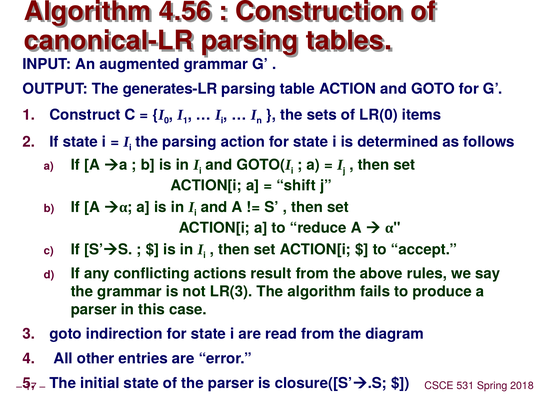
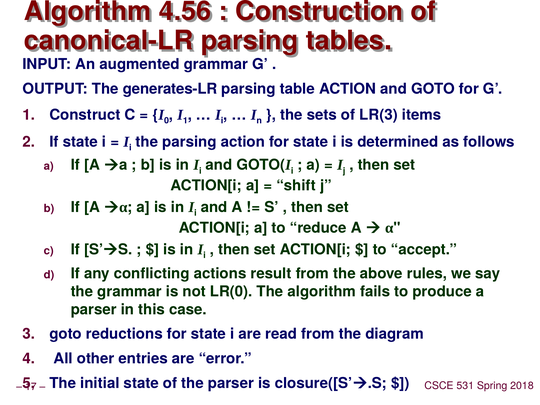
LR(0: LR(0 -> LR(3
LR(3: LR(3 -> LR(0
indirection: indirection -> reductions
